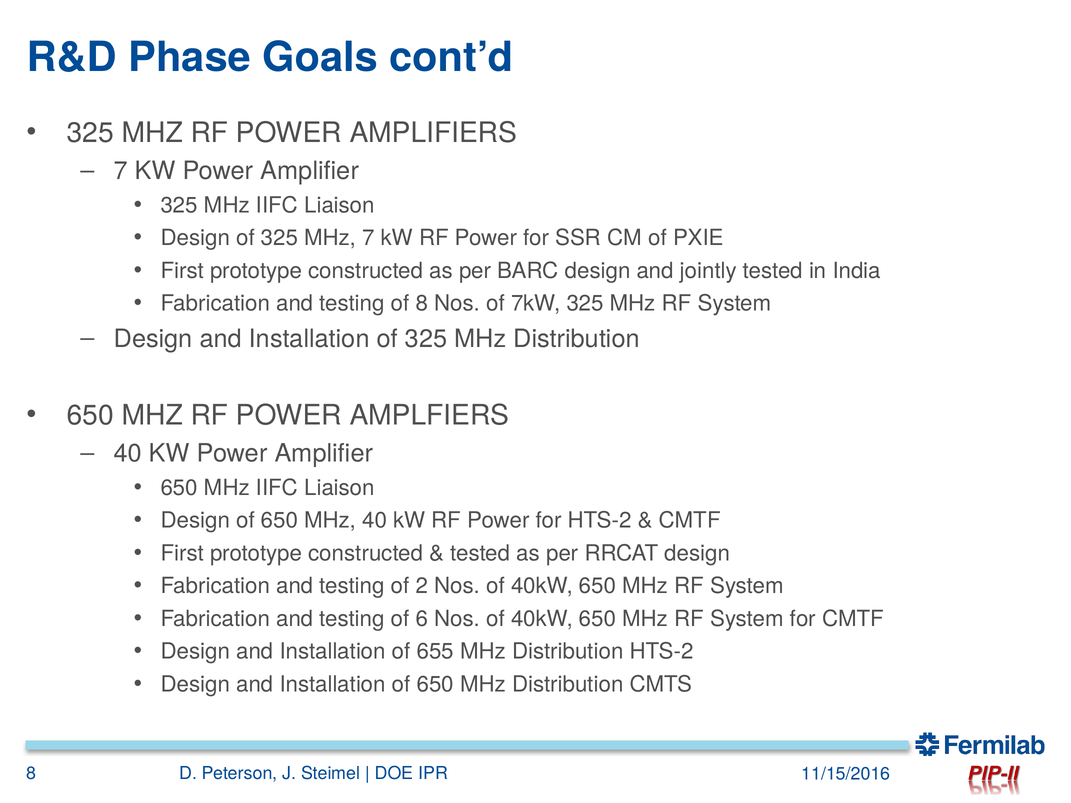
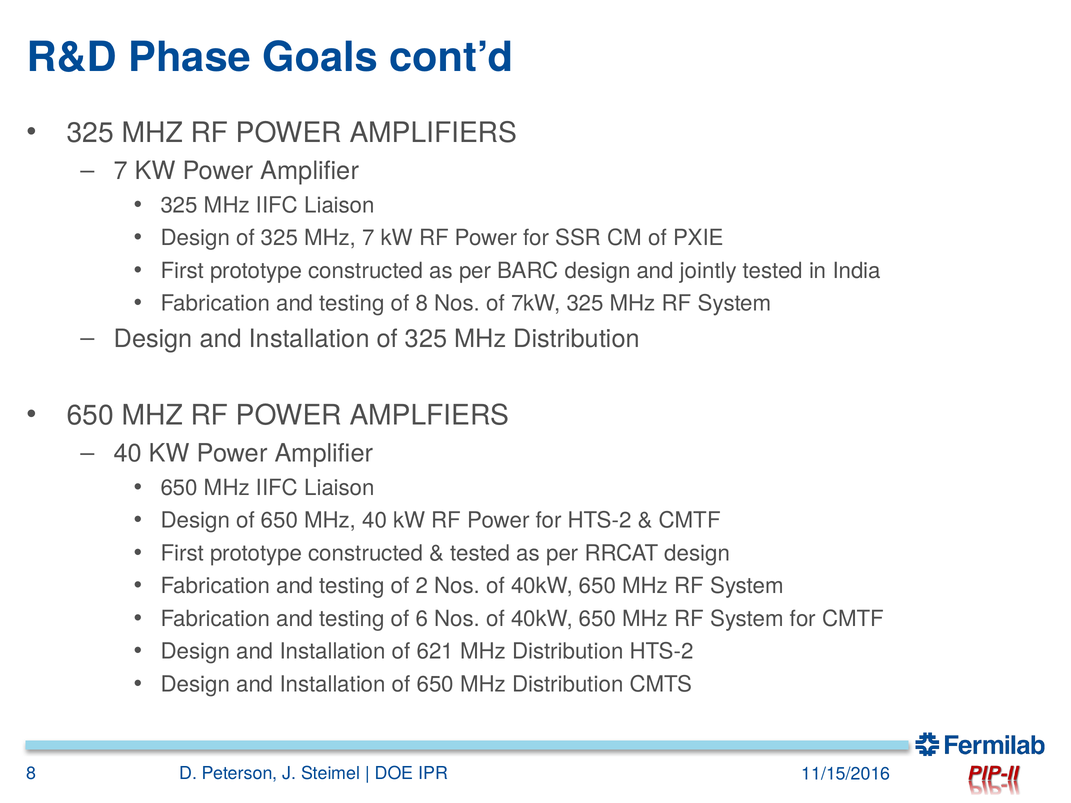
655: 655 -> 621
